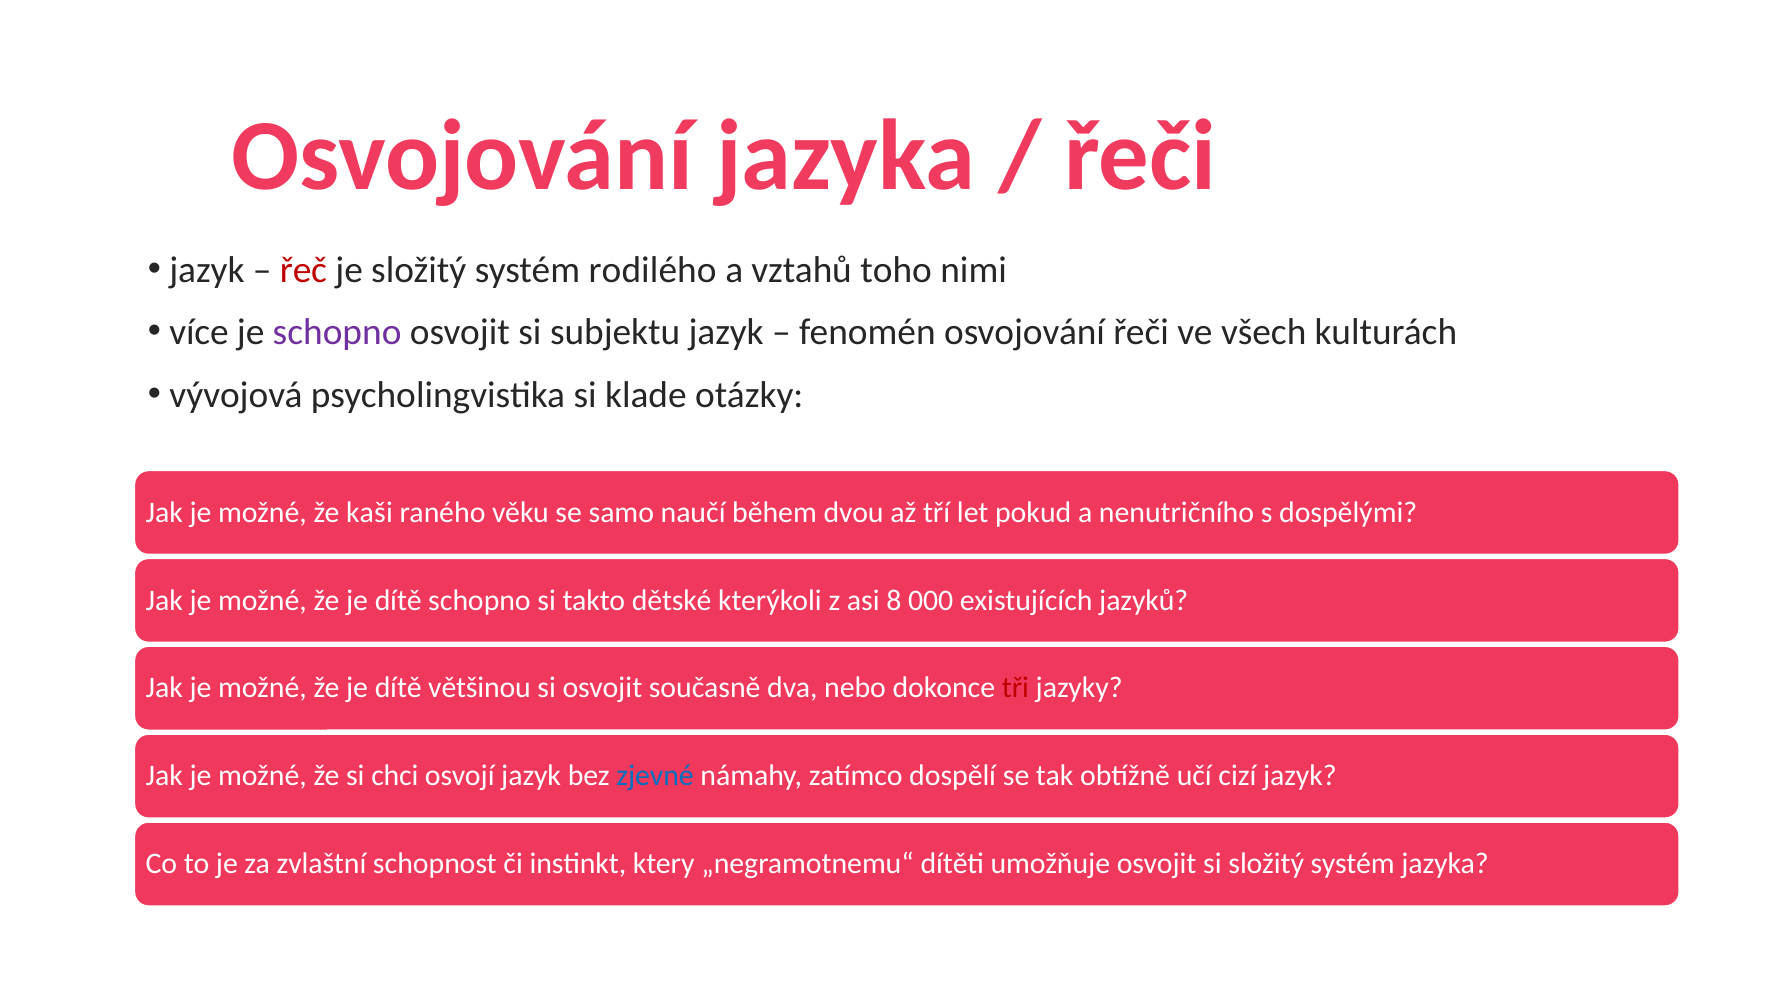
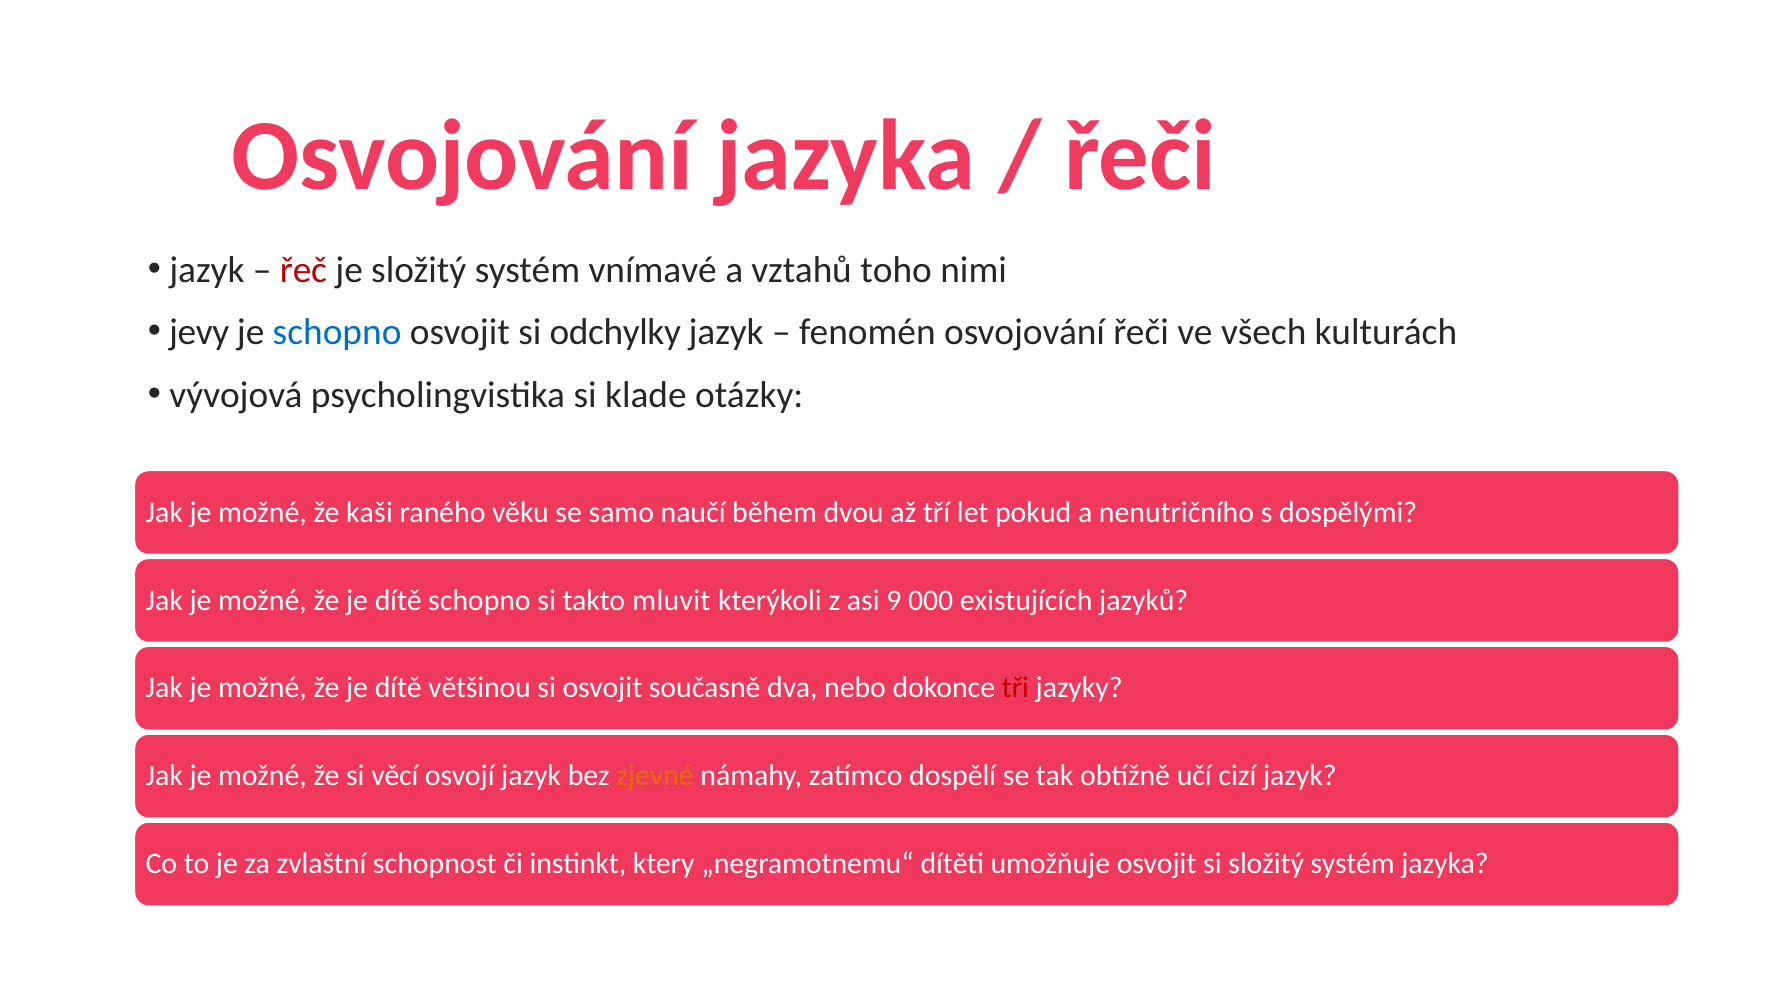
rodilého: rodilého -> vnímavé
více: více -> jevy
schopno at (337, 332) colour: purple -> blue
subjektu: subjektu -> odchylky
dětské: dětské -> mluvit
8: 8 -> 9
chci: chci -> věcí
zjevné colour: blue -> orange
